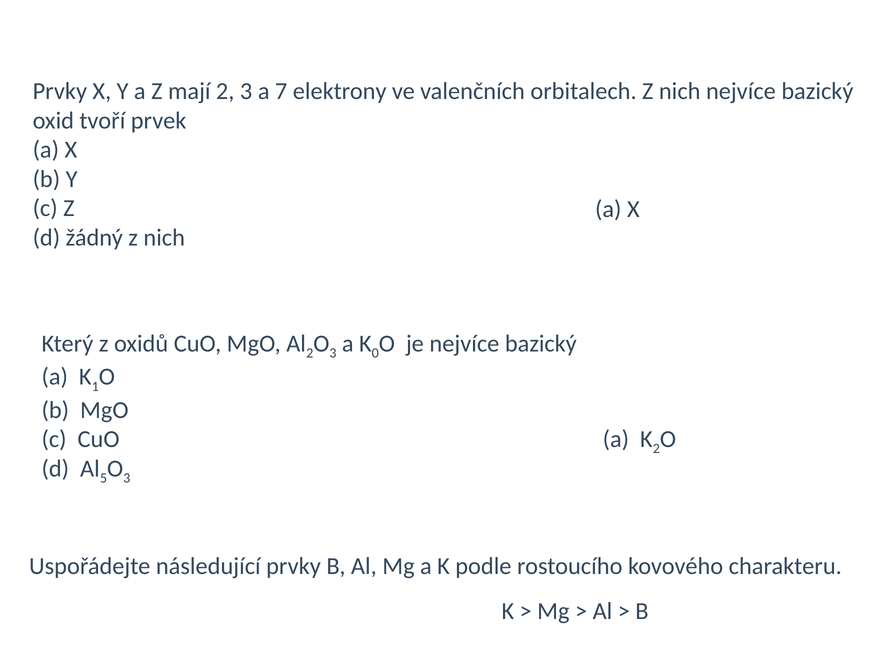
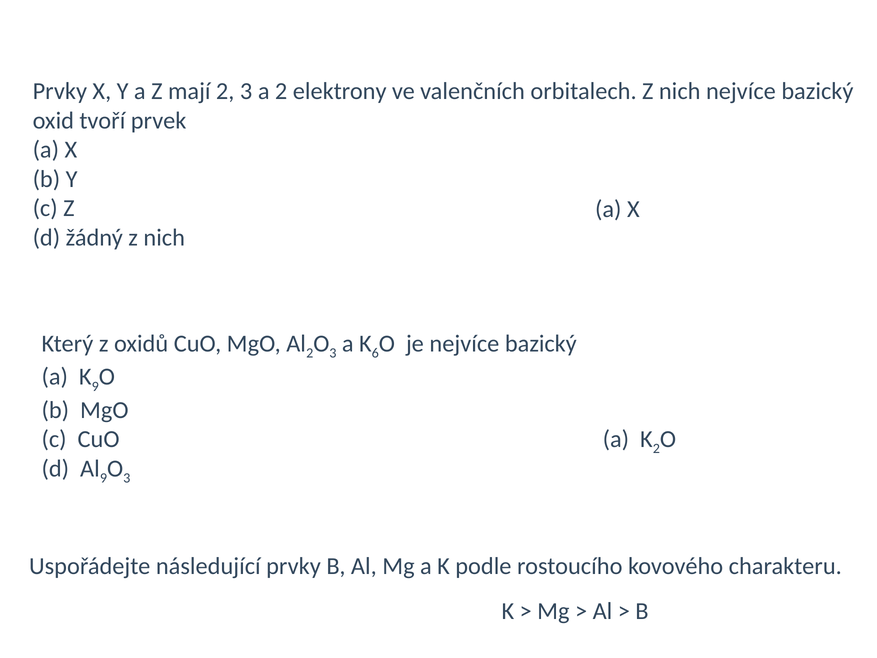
a 7: 7 -> 2
0: 0 -> 6
K 1: 1 -> 9
Al 5: 5 -> 9
